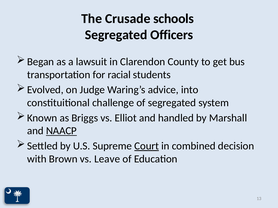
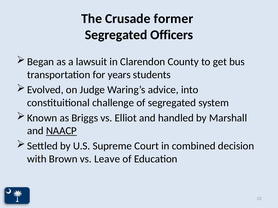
schools: schools -> former
racial: racial -> years
Court underline: present -> none
